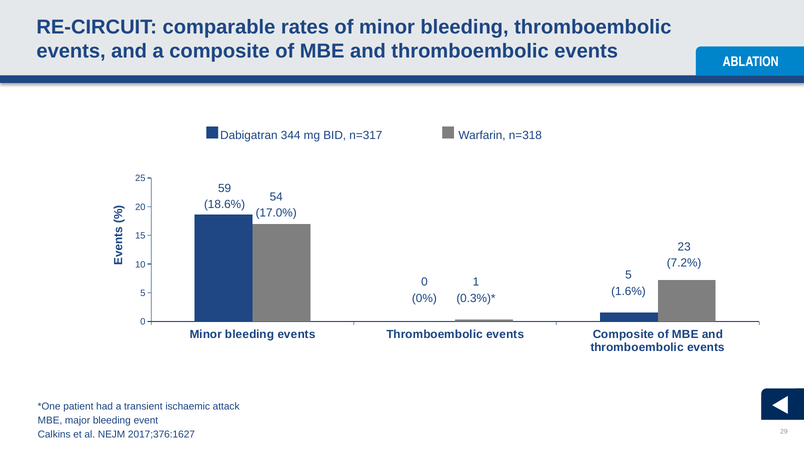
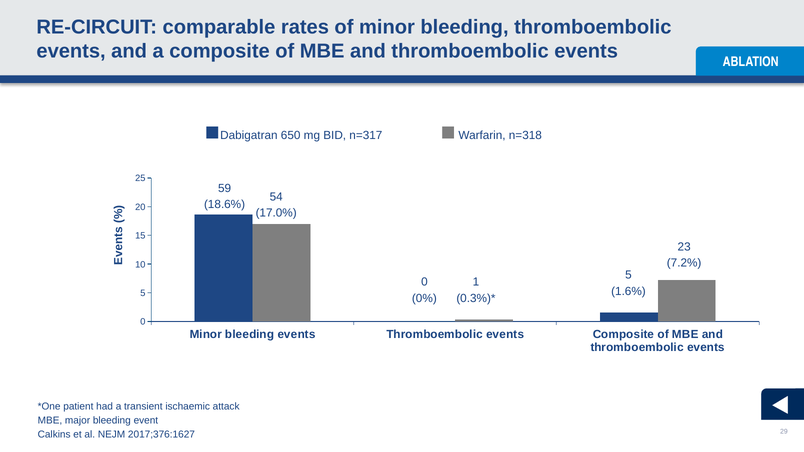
344: 344 -> 650
